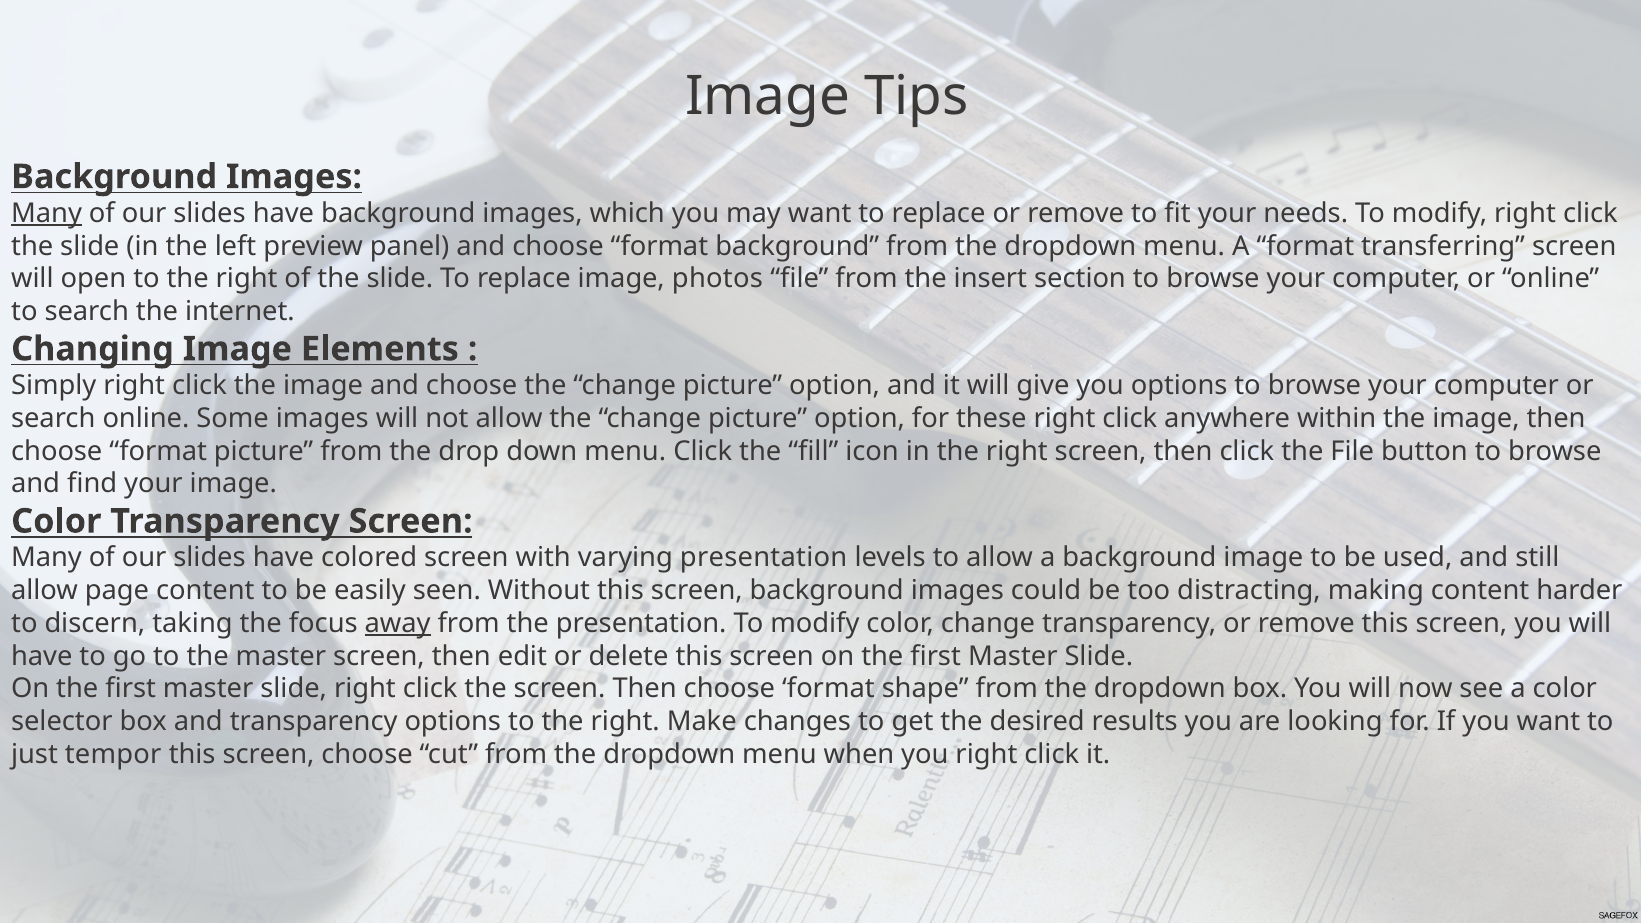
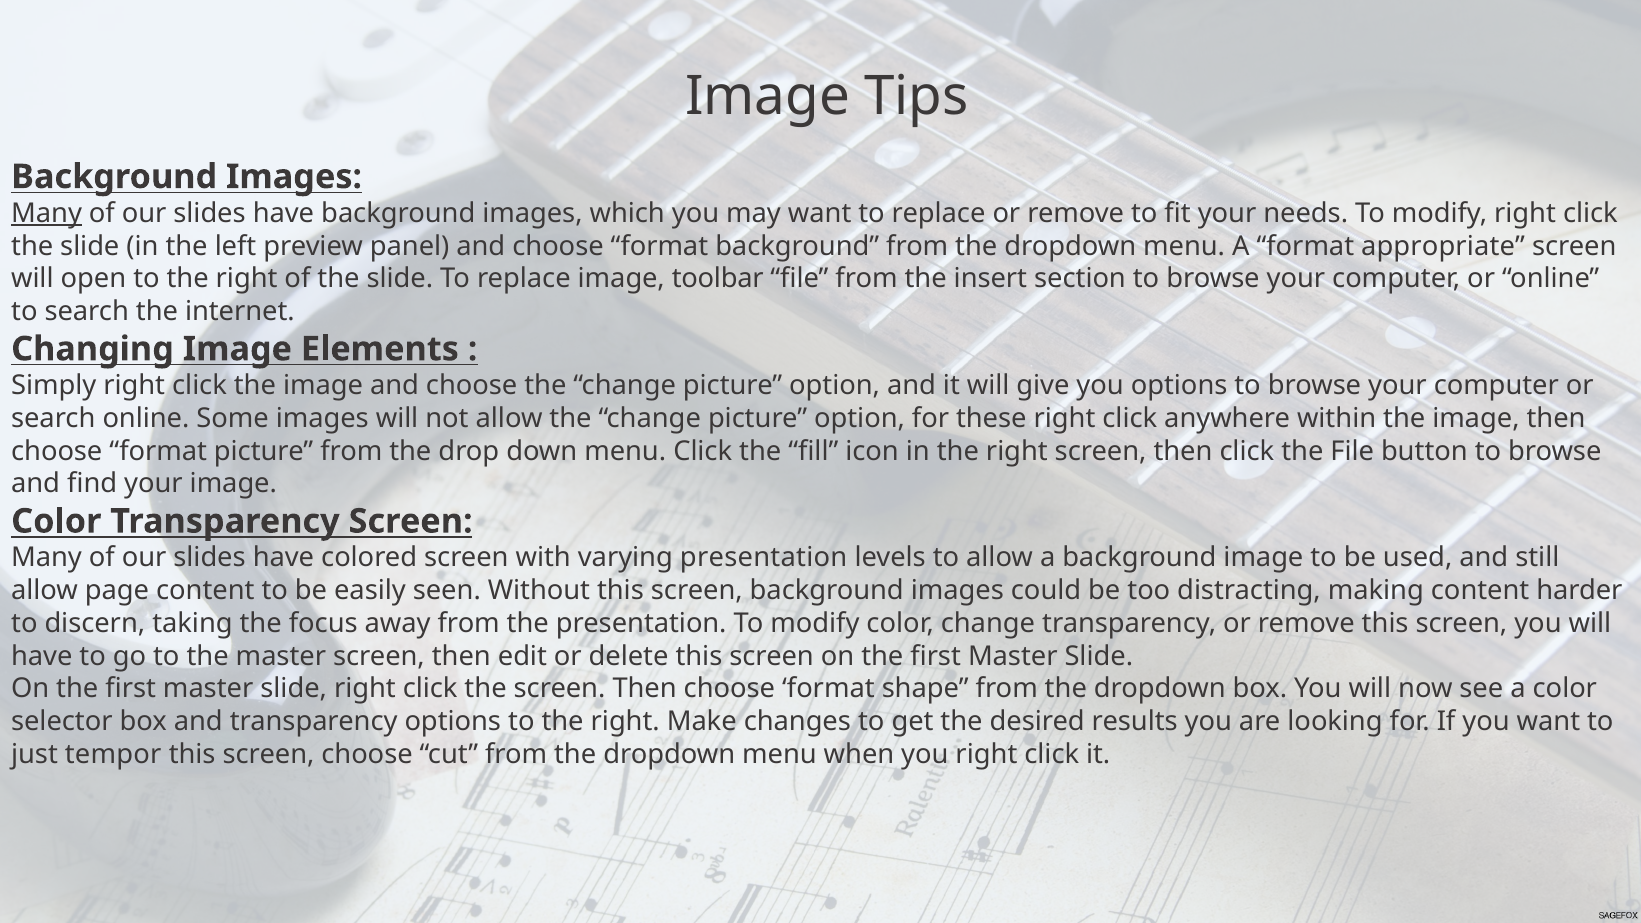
transferring: transferring -> appropriate
photos: photos -> toolbar
away underline: present -> none
